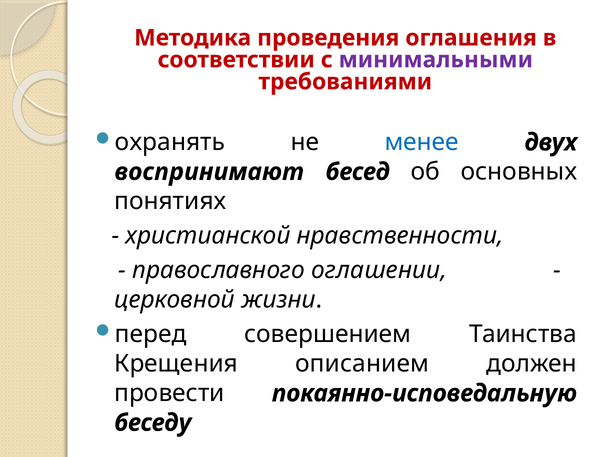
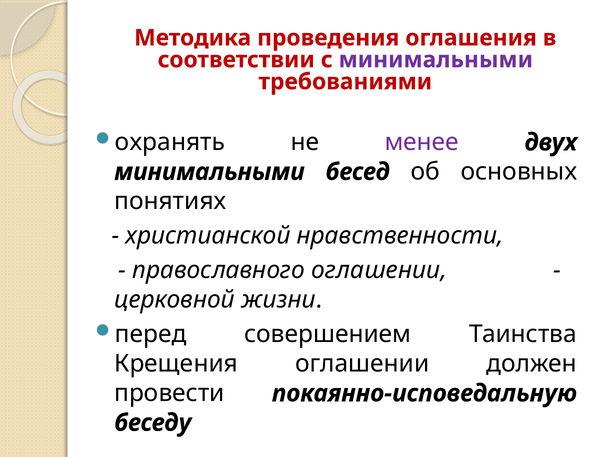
менее colour: blue -> purple
воспринимают at (209, 172): воспринимают -> минимальными
Крещения описанием: описанием -> оглашении
